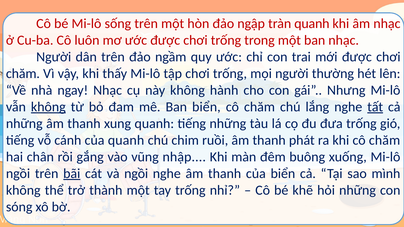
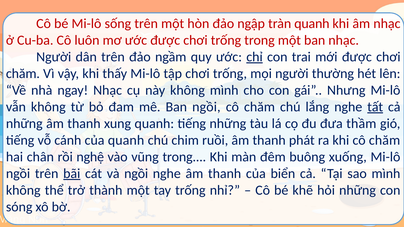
chỉ underline: none -> present
không hành: hành -> mình
không at (48, 107) underline: present -> none
Ban biển: biển -> ngồi
đưa trống: trống -> thầm
gắng: gắng -> nghệ
vũng nhập: nhập -> trong
